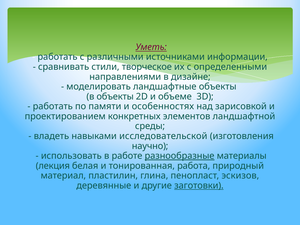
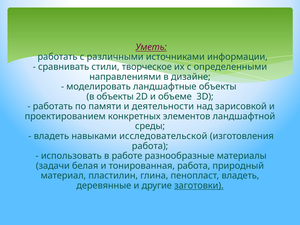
особенностях: особенностях -> деятельности
научно at (150, 146): научно -> работа
разнообразные underline: present -> none
лекция: лекция -> задачи
пенопласт эскизов: эскизов -> владеть
